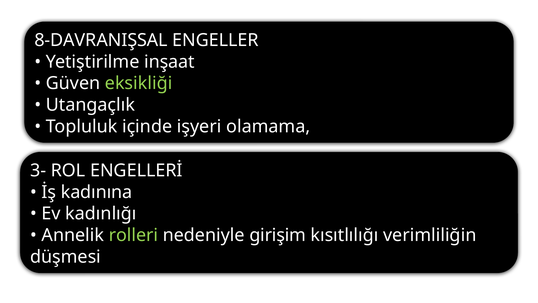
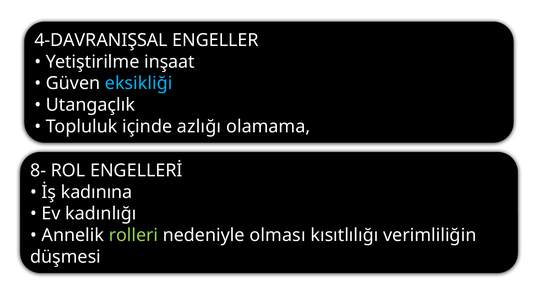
8-DAVRANIŞSAL: 8-DAVRANIŞSAL -> 4-DAVRANIŞSAL
eksikliği colour: light green -> light blue
işyeri: işyeri -> azlığı
3-: 3- -> 8-
girişim: girişim -> olması
